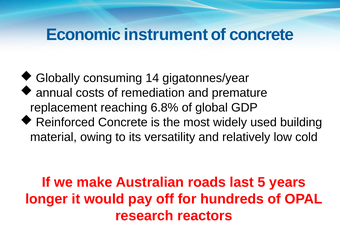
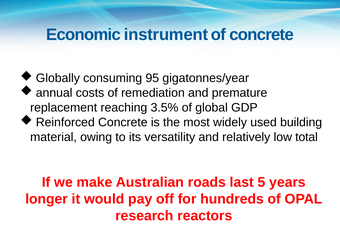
14: 14 -> 95
6.8%: 6.8% -> 3.5%
cold: cold -> total
